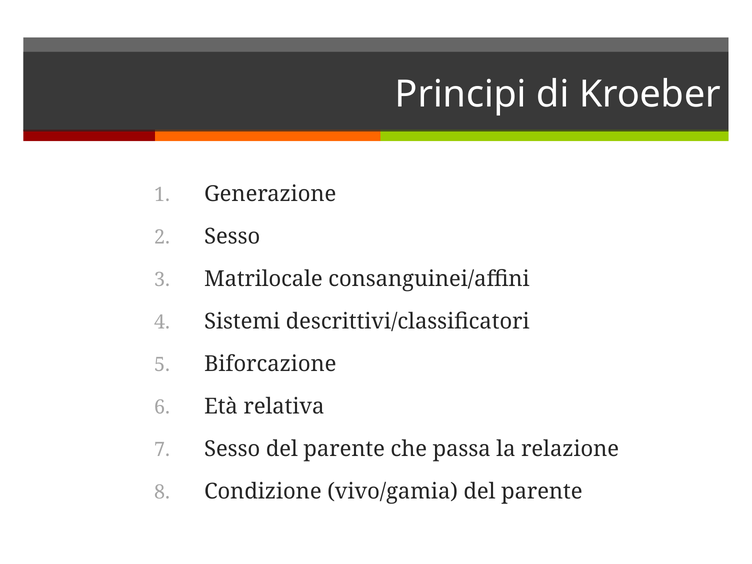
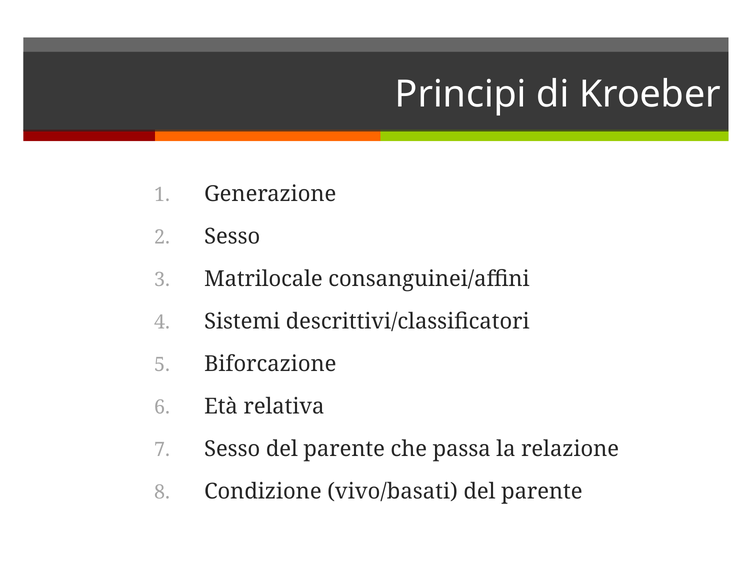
vivo/gamia: vivo/gamia -> vivo/basati
